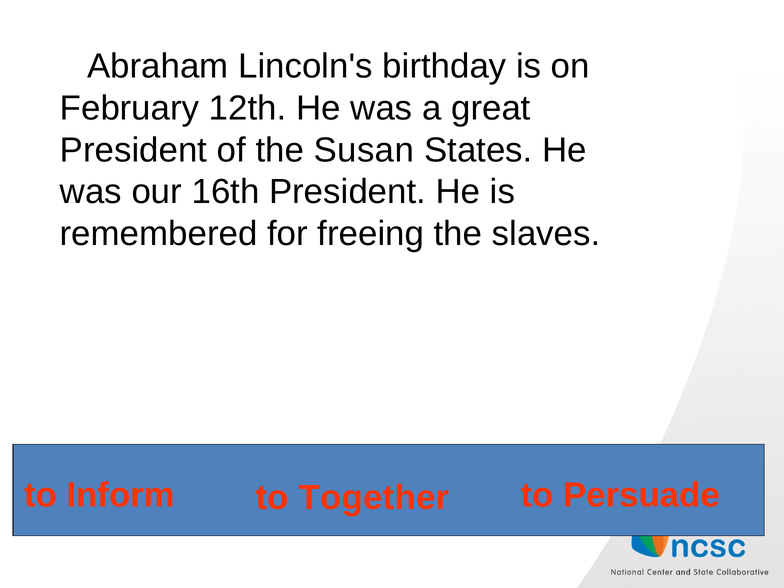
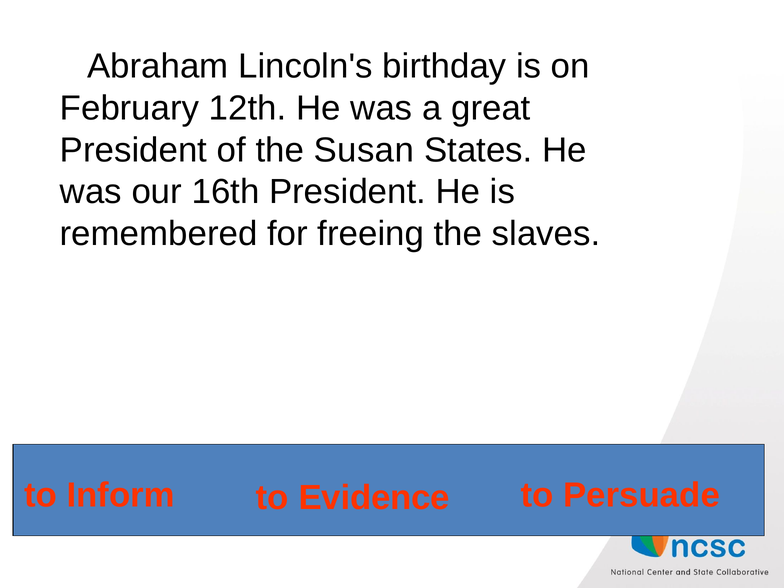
Together: Together -> Evidence
